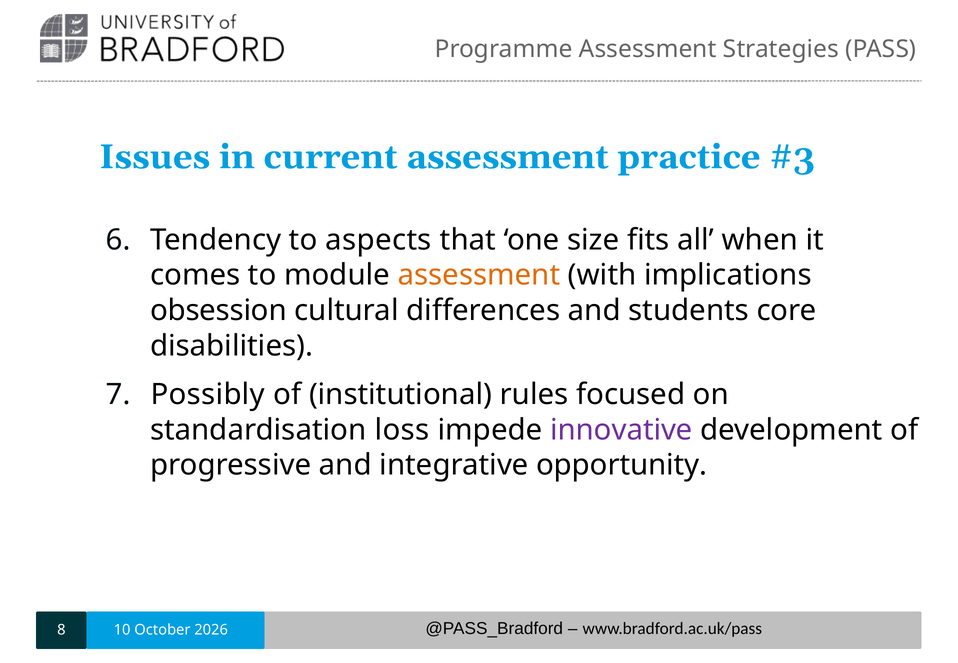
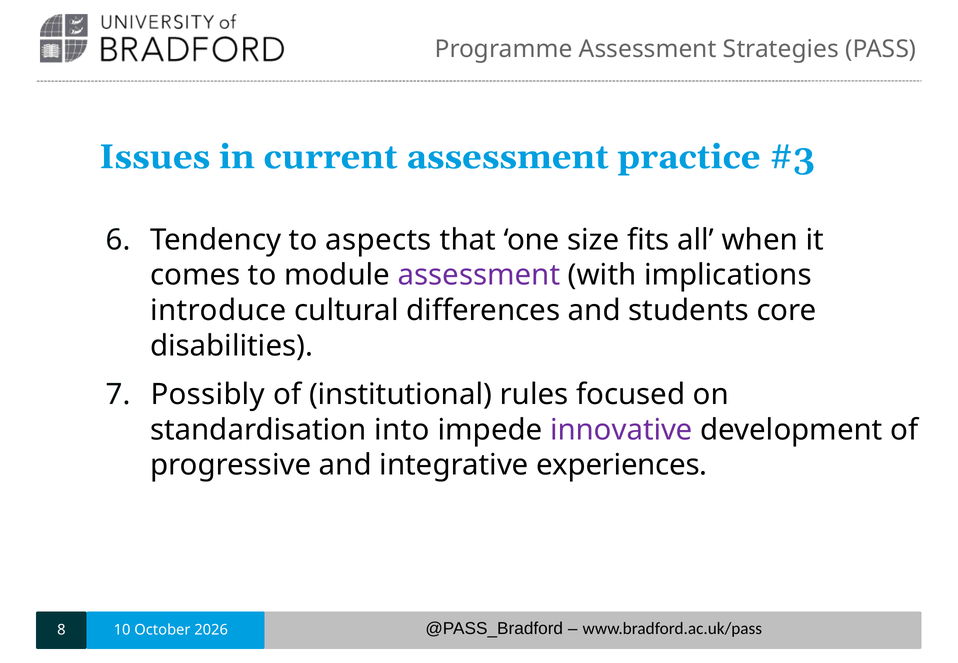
assessment at (479, 275) colour: orange -> purple
obsession: obsession -> introduce
loss: loss -> into
opportunity: opportunity -> experiences
